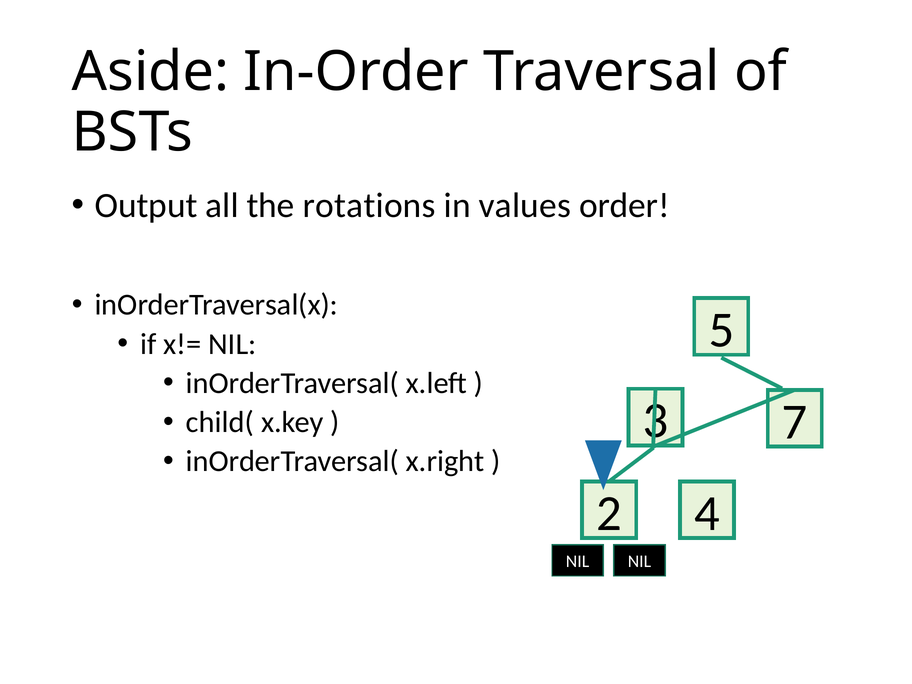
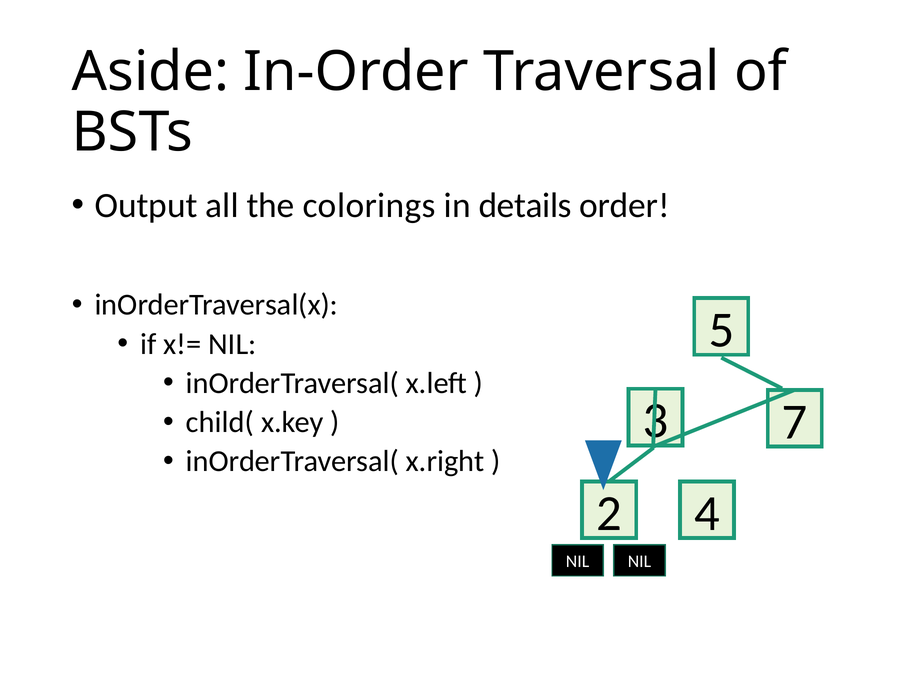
rotations: rotations -> colorings
values: values -> details
